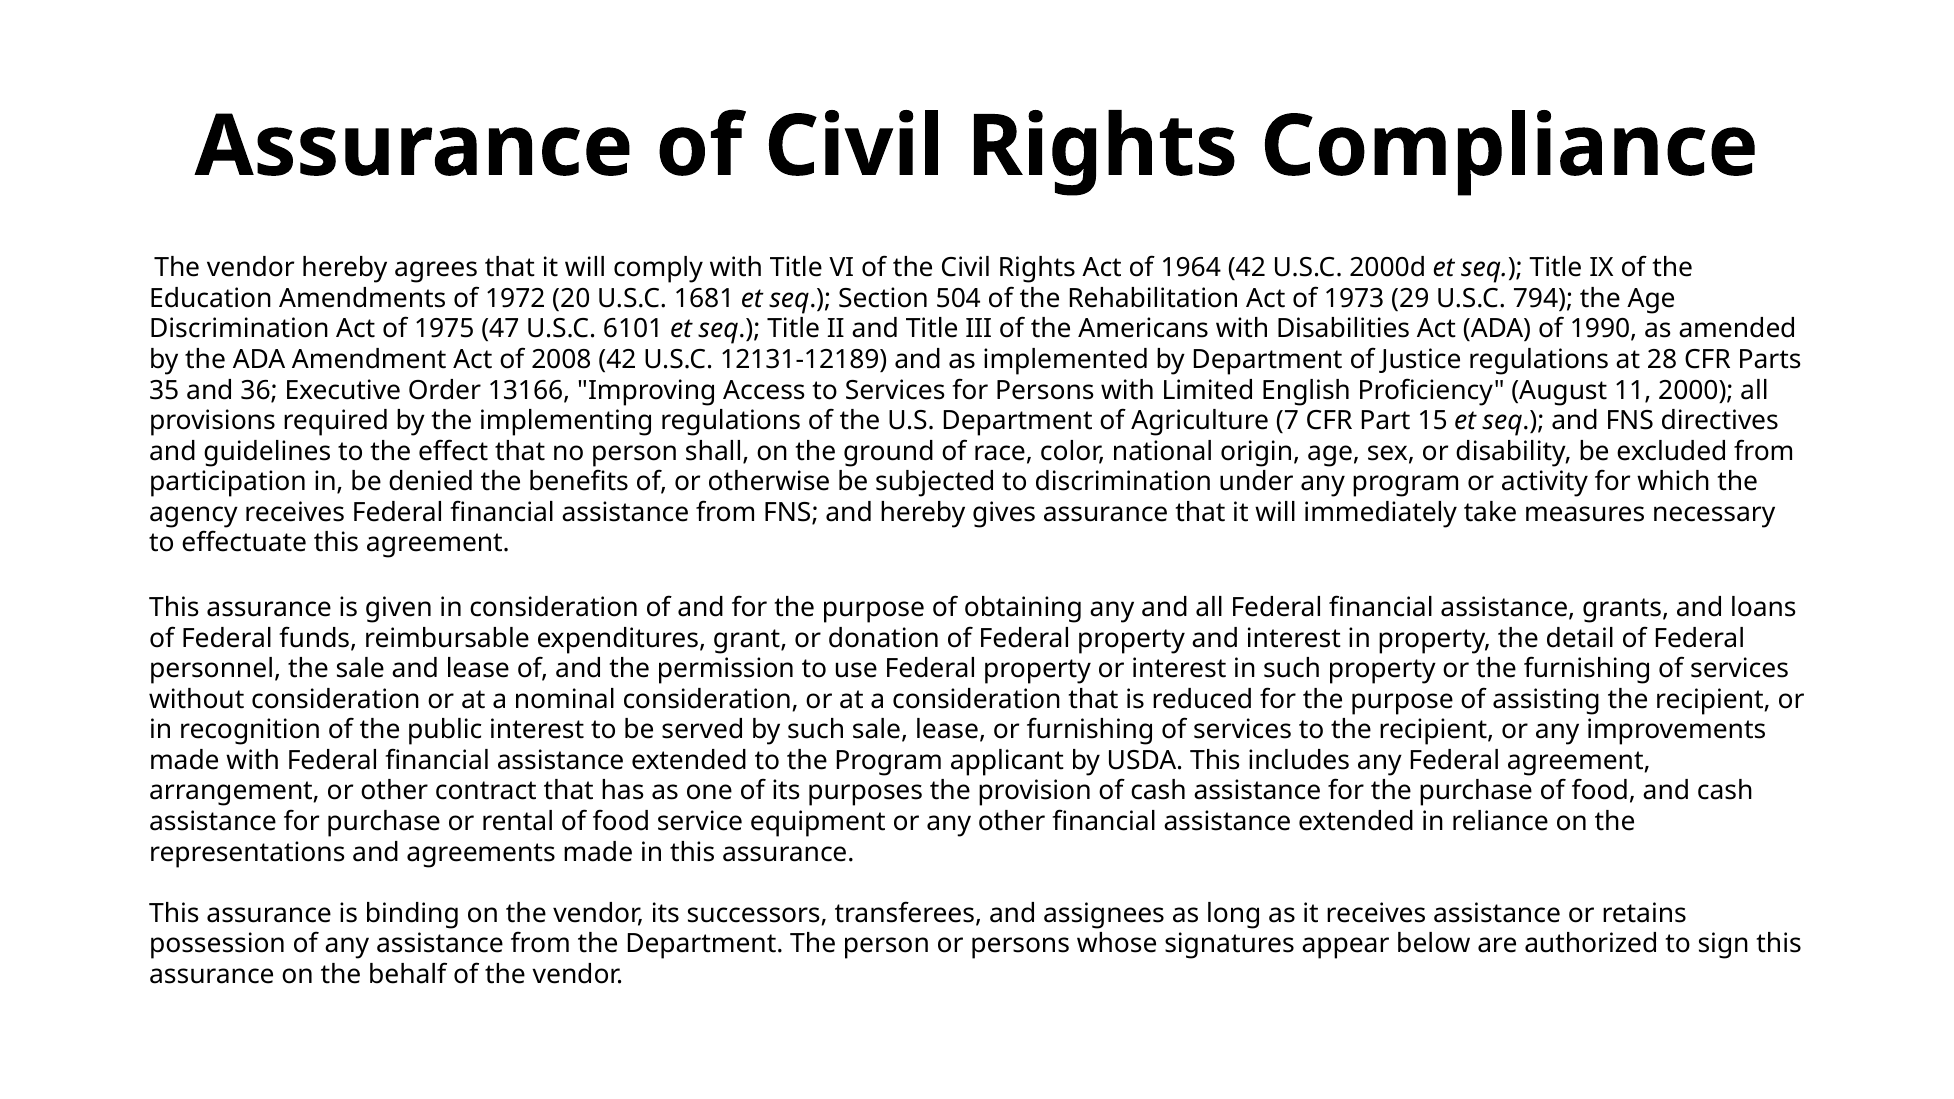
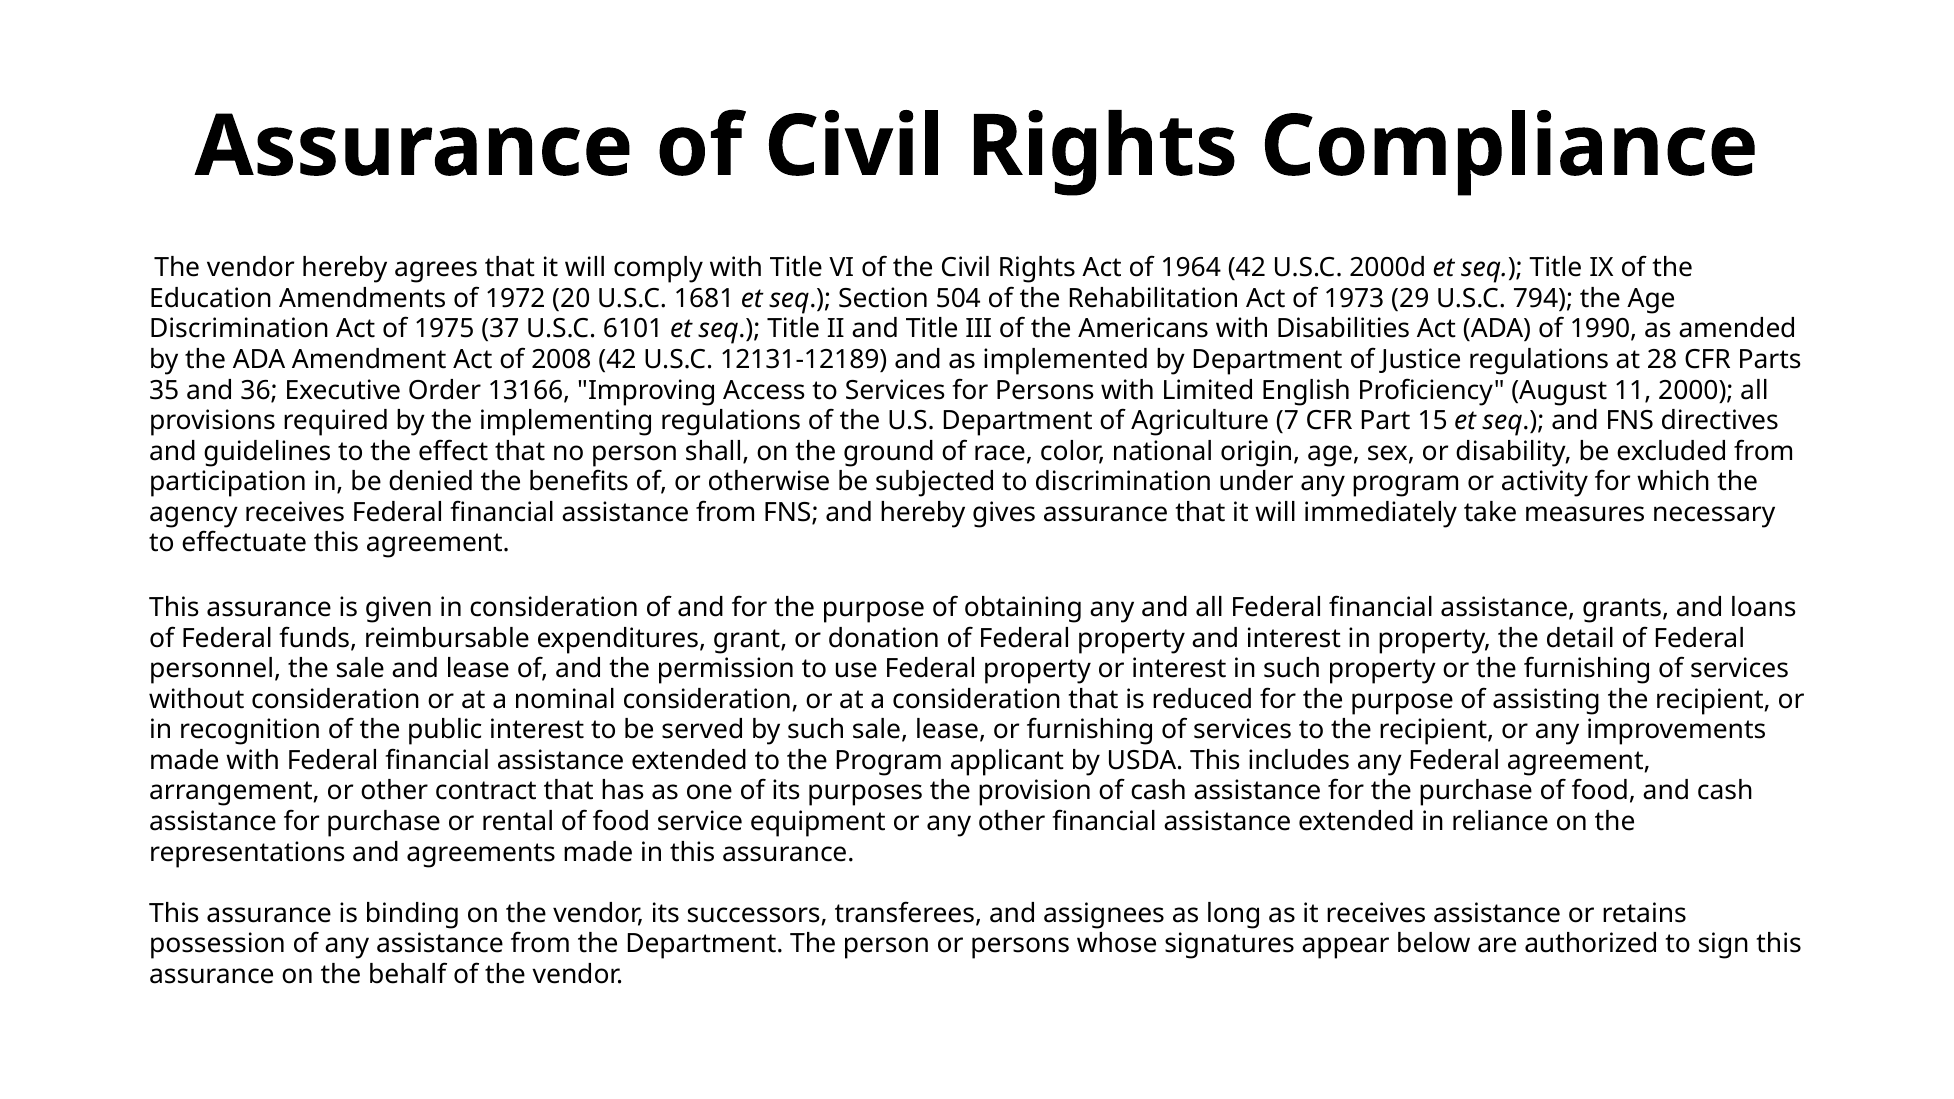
47: 47 -> 37
